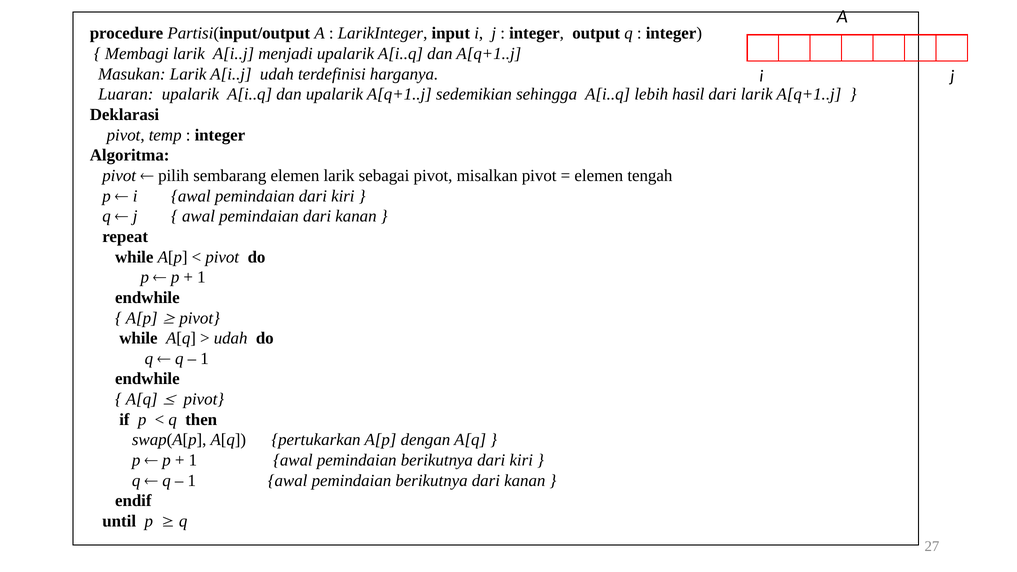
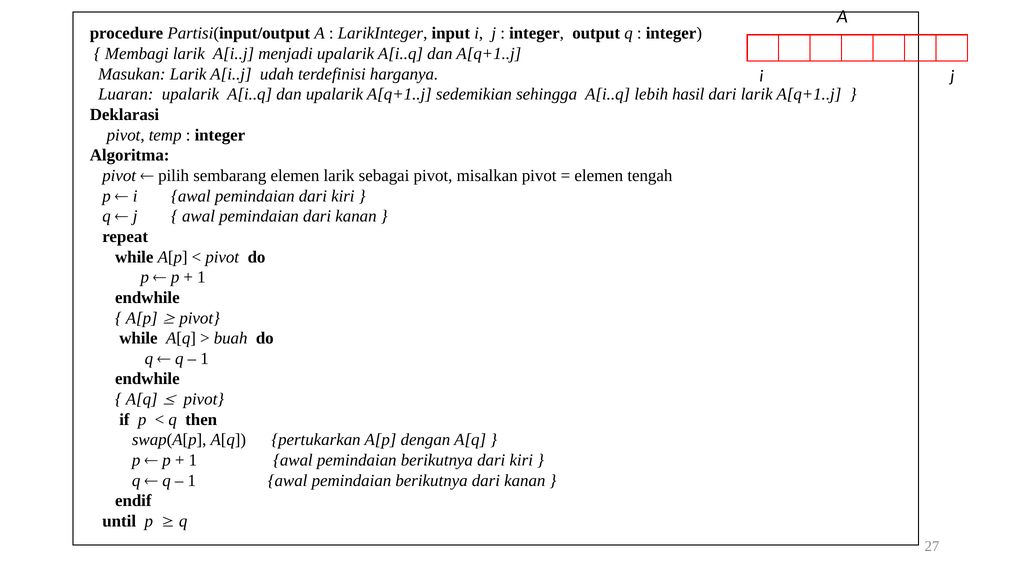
udah at (231, 338): udah -> buah
